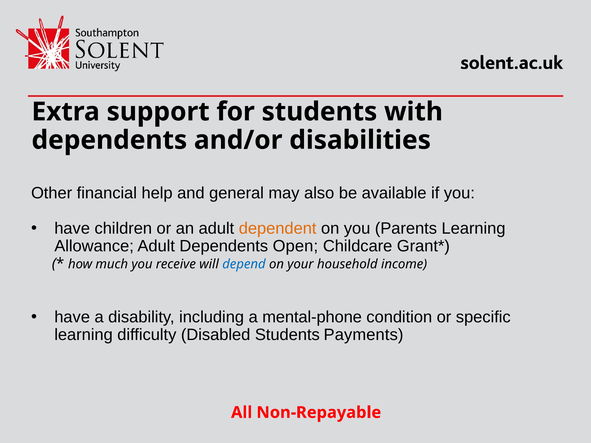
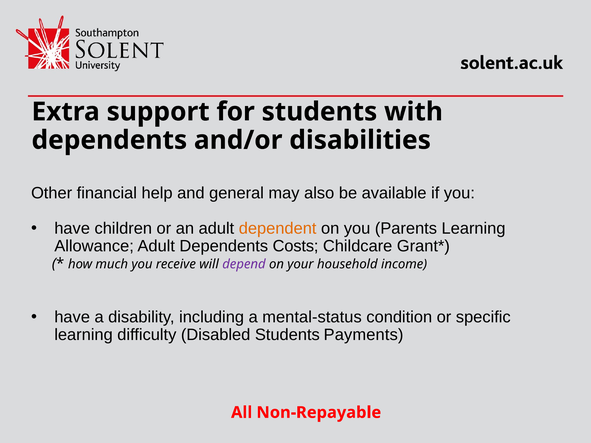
Open: Open -> Costs
depend colour: blue -> purple
mental-phone: mental-phone -> mental-status
